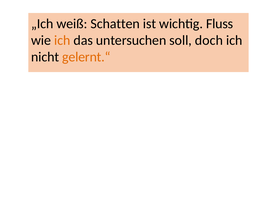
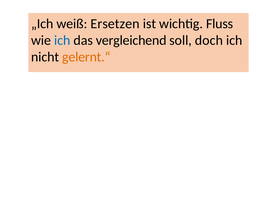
Schatten: Schatten -> Ersetzen
ich at (62, 40) colour: orange -> blue
untersuchen: untersuchen -> vergleichend
